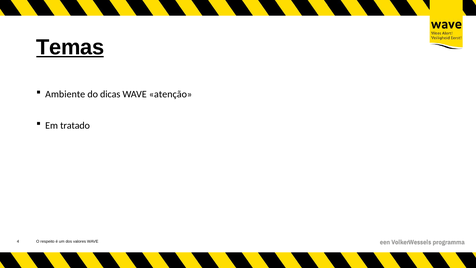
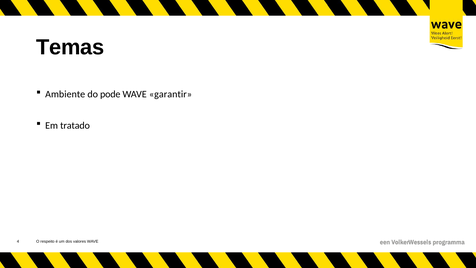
Temas underline: present -> none
dicas: dicas -> pode
atenção: atenção -> garantir
